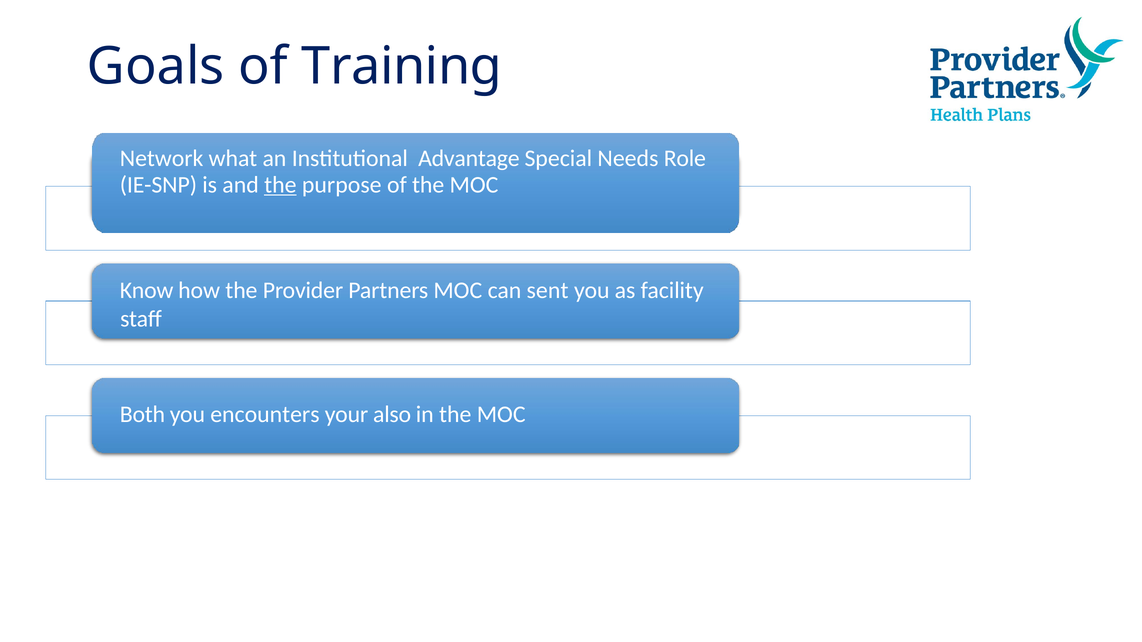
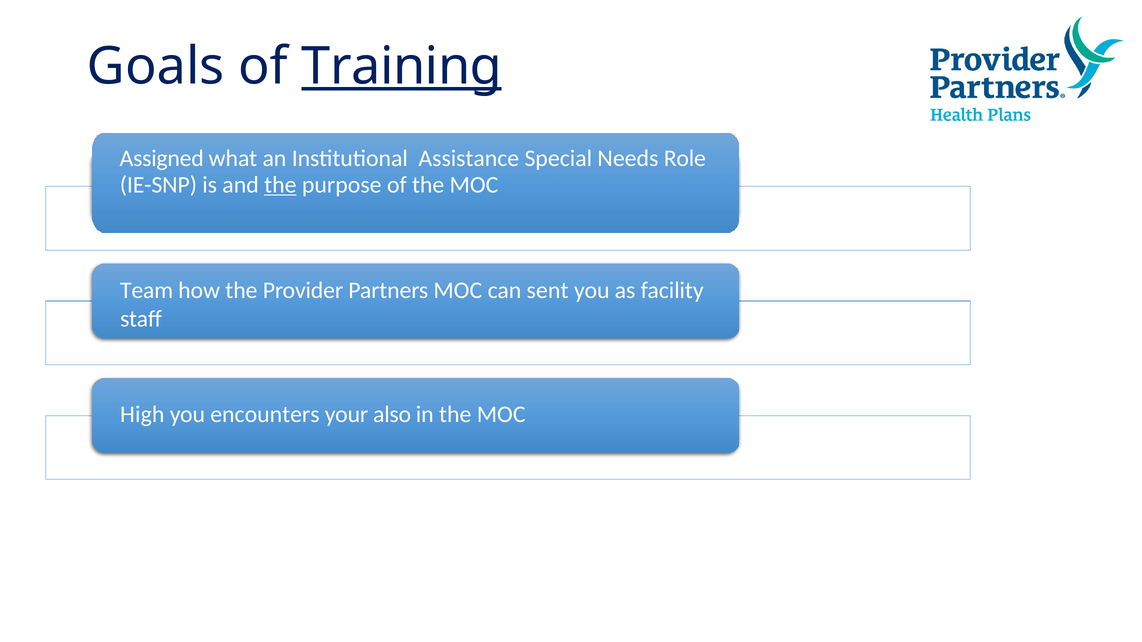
Training underline: none -> present
Network: Network -> Assigned
Advantage: Advantage -> Assistance
Know: Know -> Team
Both: Both -> High
